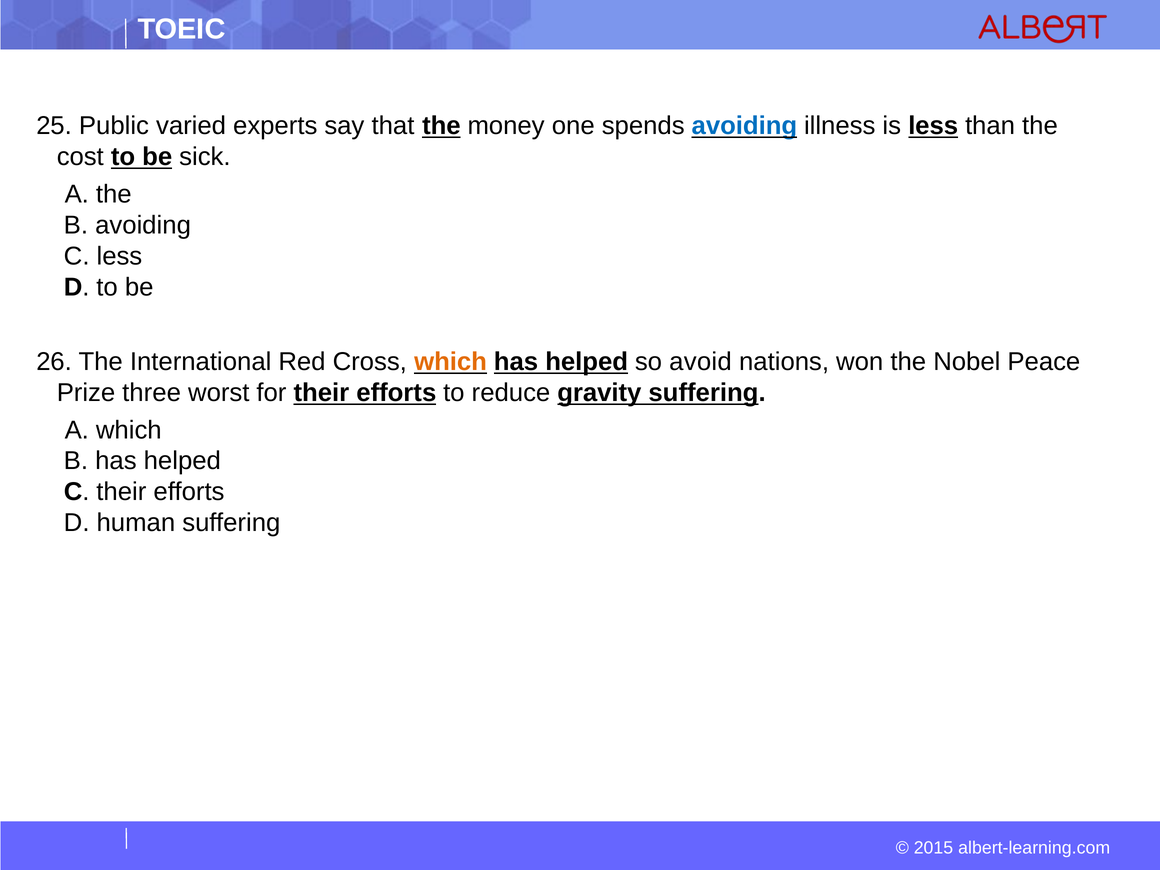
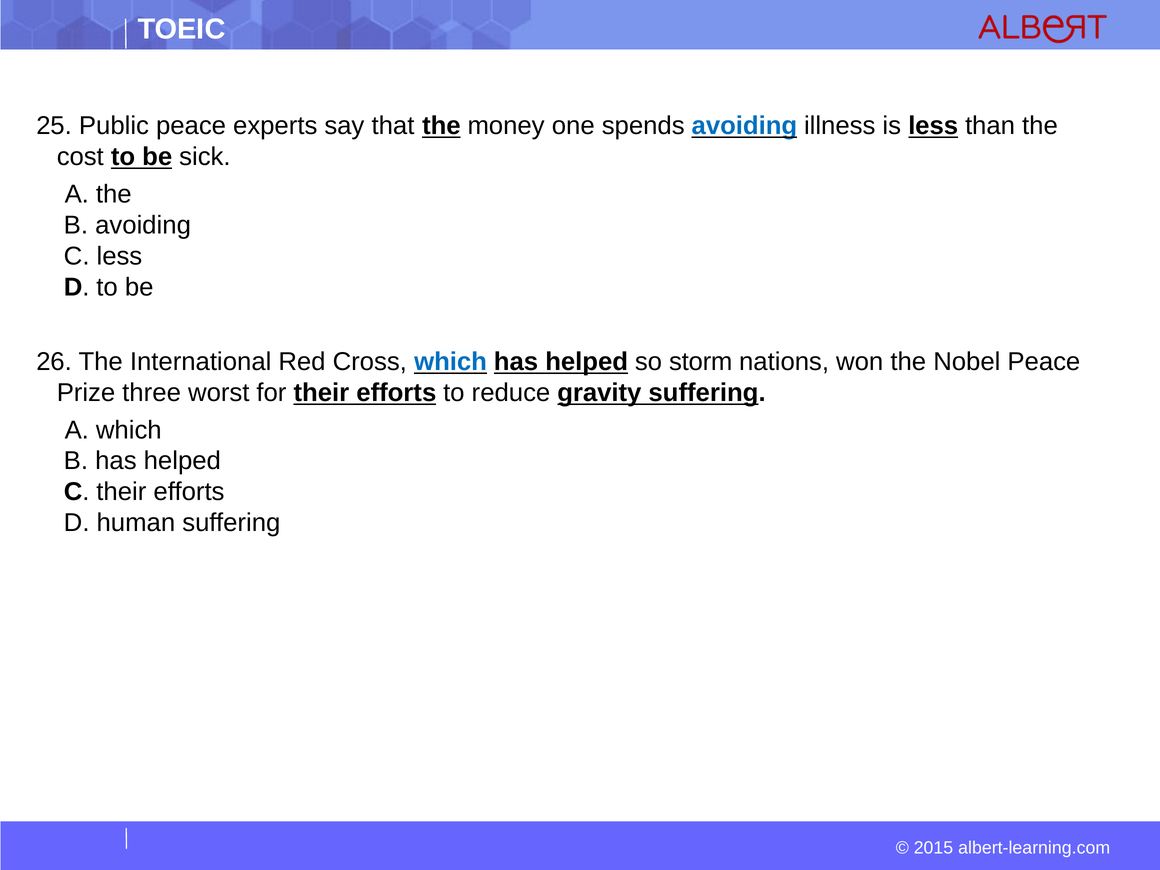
Public varied: varied -> peace
which at (451, 362) colour: orange -> blue
avoid: avoid -> storm
